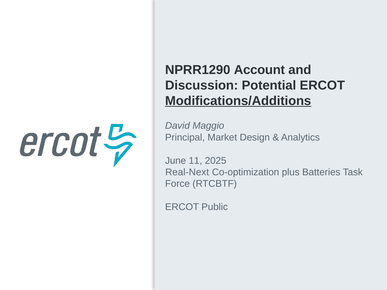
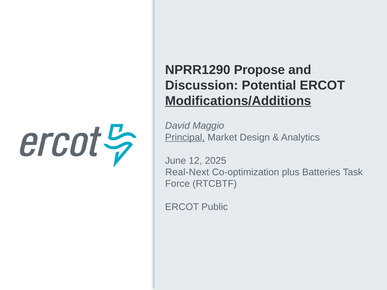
Account: Account -> Propose
Principal underline: none -> present
11: 11 -> 12
